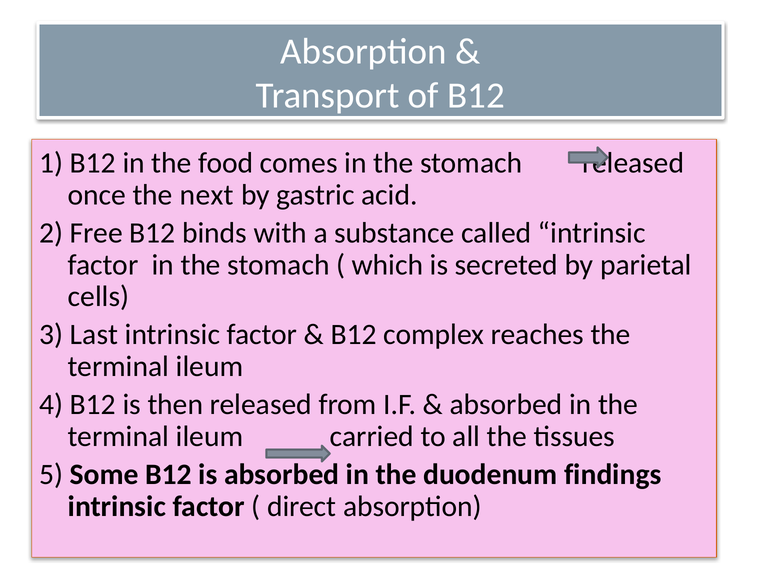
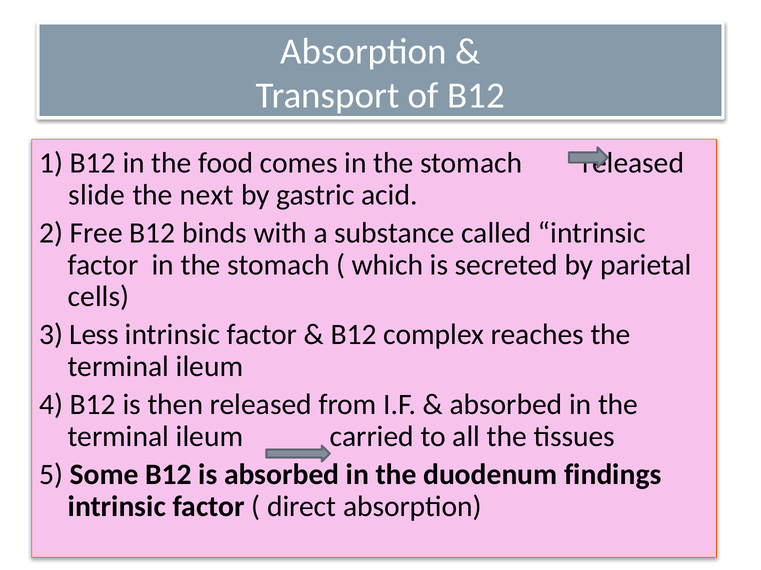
once: once -> slide
Last: Last -> Less
